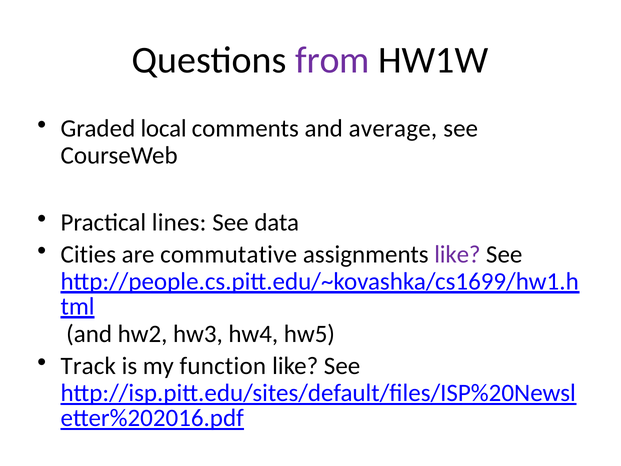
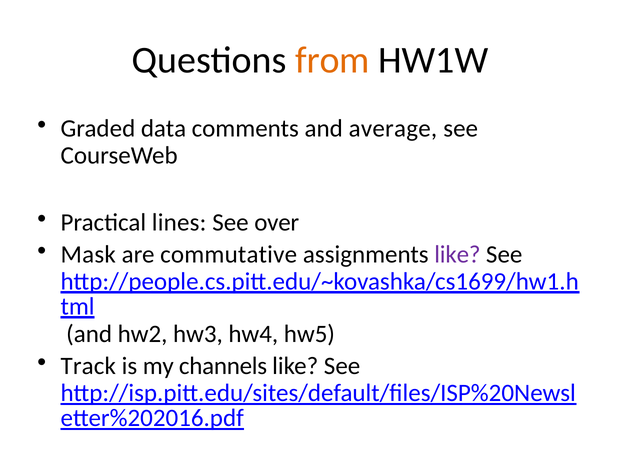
from colour: purple -> orange
local: local -> data
data: data -> over
Cities: Cities -> Mask
function: function -> channels
